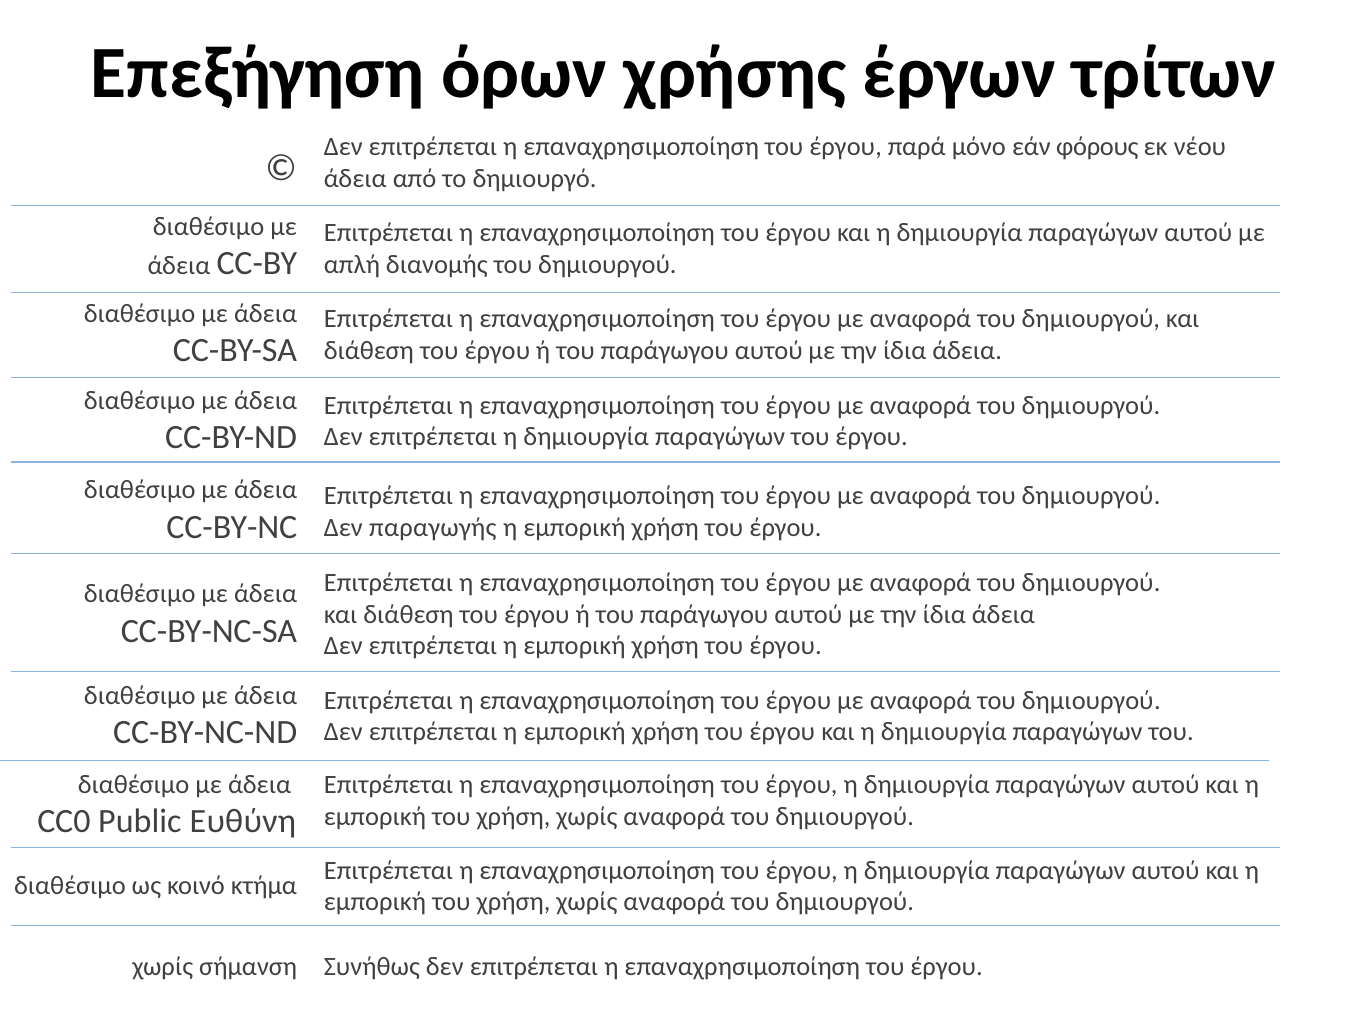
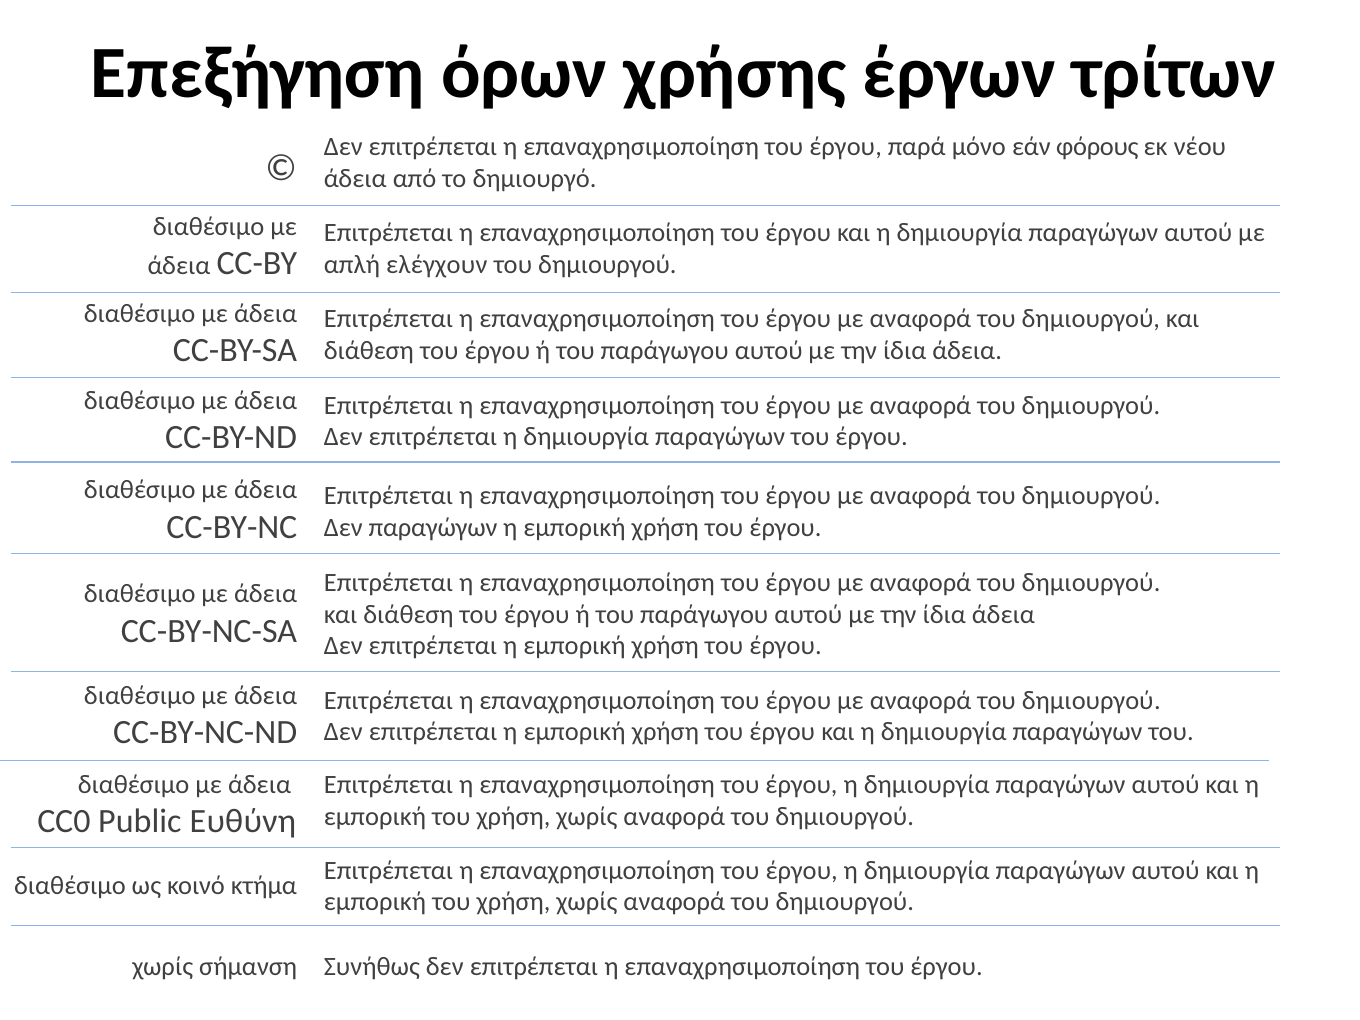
διανομής: διανομής -> ελέγχουν
Δεν παραγωγής: παραγωγής -> παραγώγων
